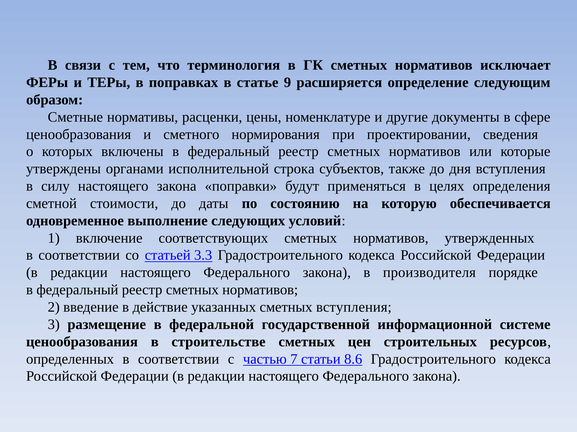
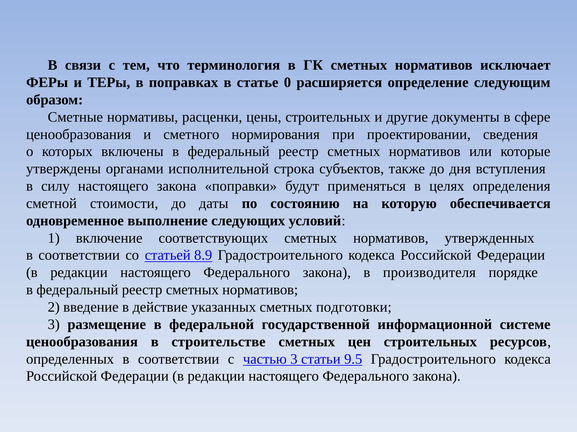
9: 9 -> 0
цены номенклатуре: номенклатуре -> строительных
3.3: 3.3 -> 8.9
сметных вступления: вступления -> подготовки
частью 7: 7 -> 3
8.6: 8.6 -> 9.5
